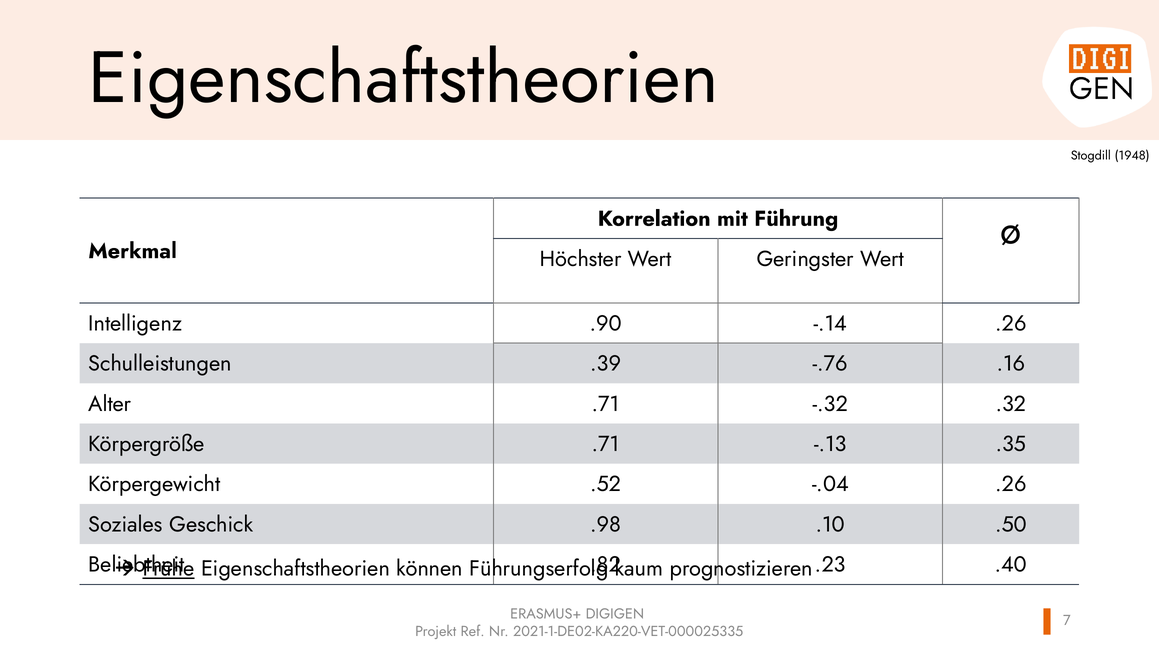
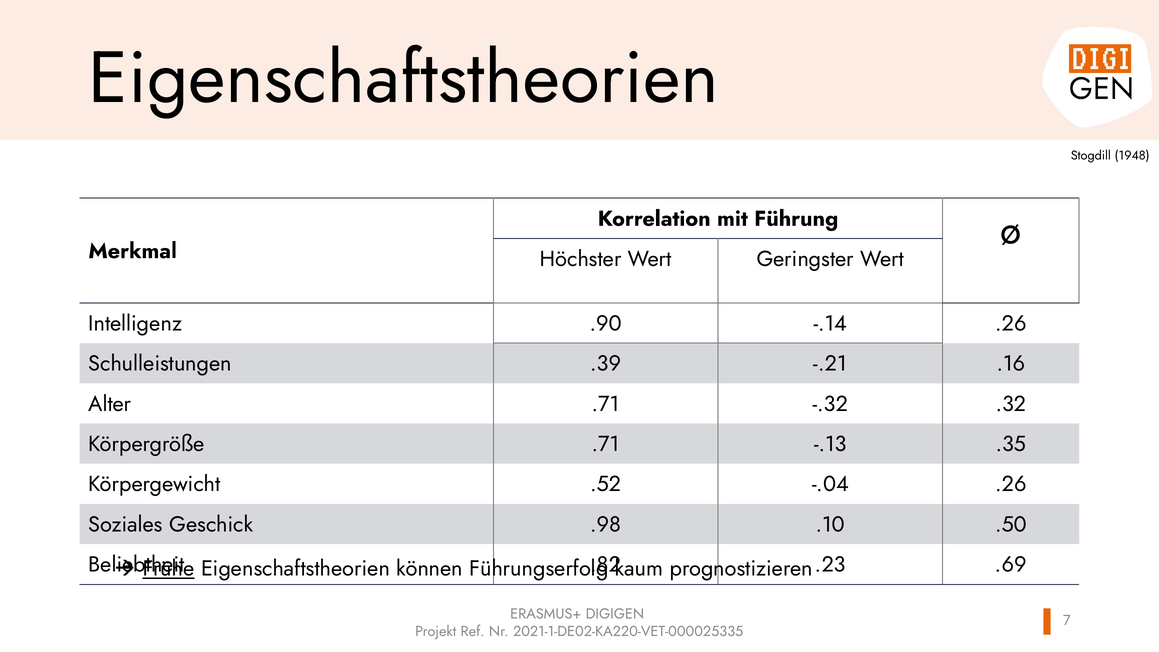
-.76: -.76 -> -.21
.40: .40 -> .69
